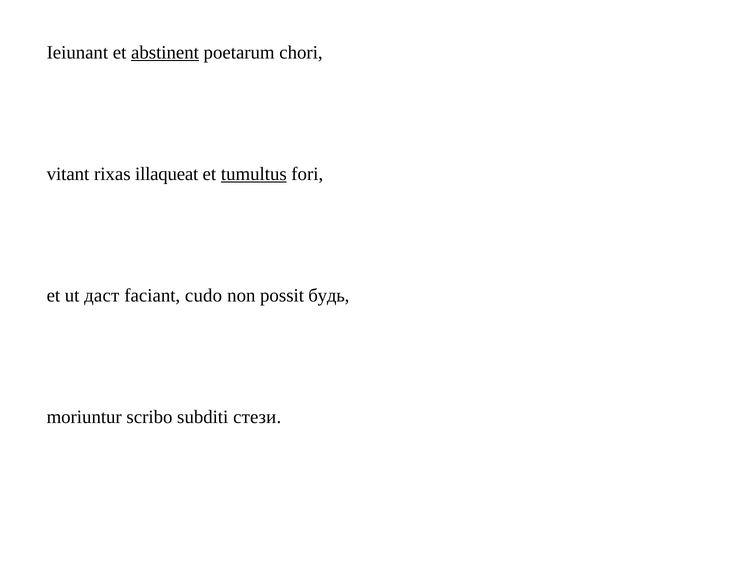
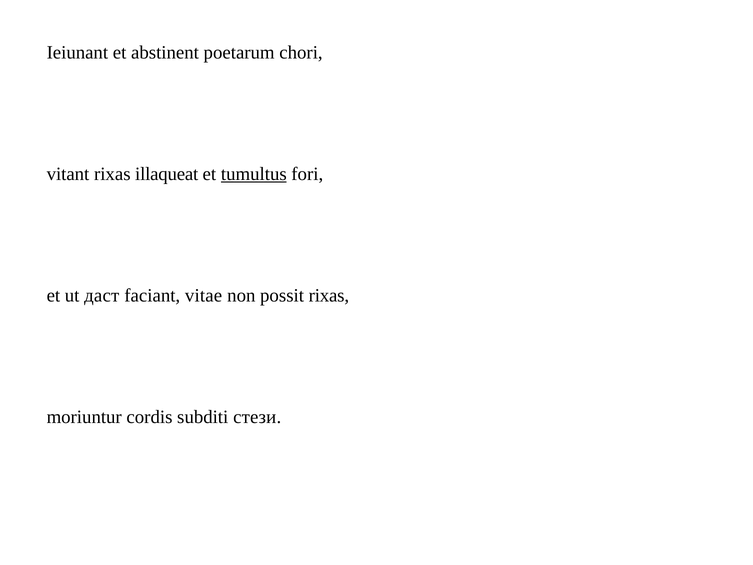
abstinent underline: present -> none
cudo: cudo -> vitae
possit будь: будь -> rixas
scribo: scribo -> cordis
